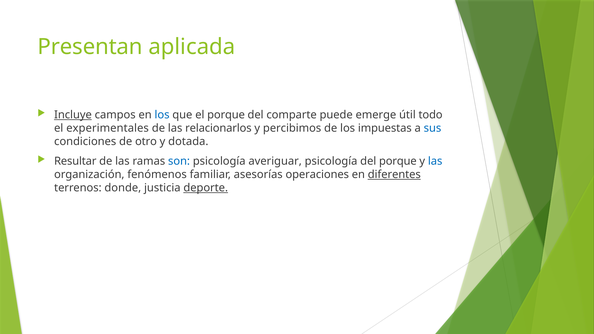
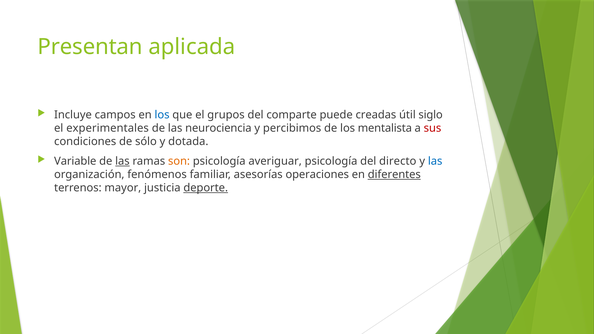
Incluye underline: present -> none
el porque: porque -> grupos
emerge: emerge -> creadas
todo: todo -> siglo
relacionarlos: relacionarlos -> neurociencia
impuestas: impuestas -> mentalista
sus colour: blue -> red
otro: otro -> sólo
Resultar: Resultar -> Variable
las at (122, 161) underline: none -> present
son colour: blue -> orange
del porque: porque -> directo
donde: donde -> mayor
